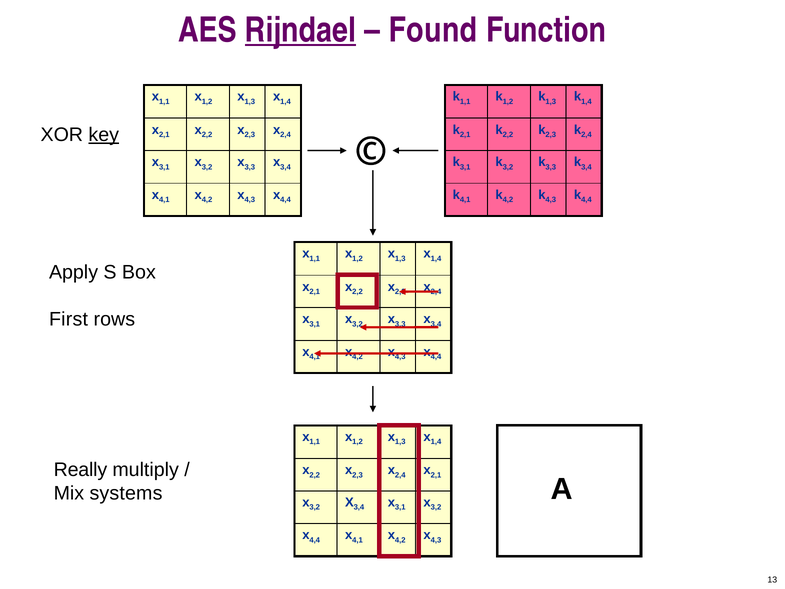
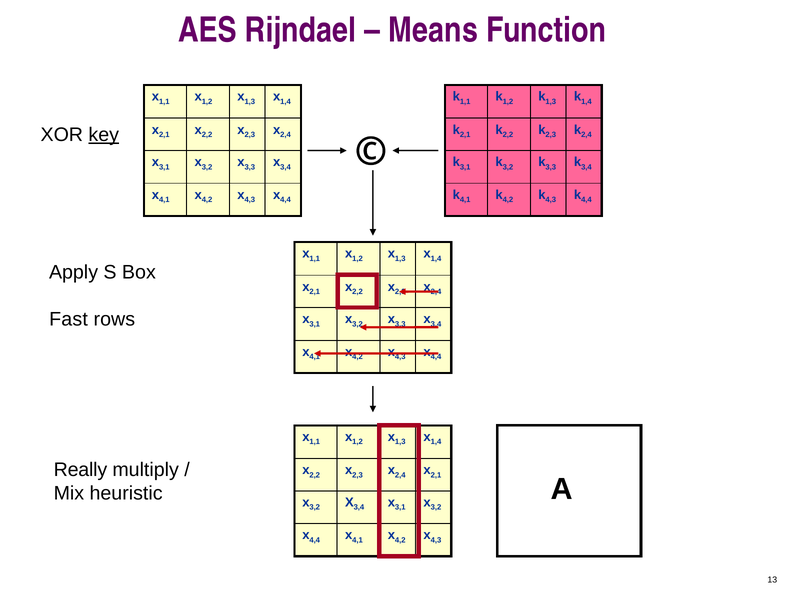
Rijndael underline: present -> none
Found: Found -> Means
First: First -> Fast
systems: systems -> heuristic
